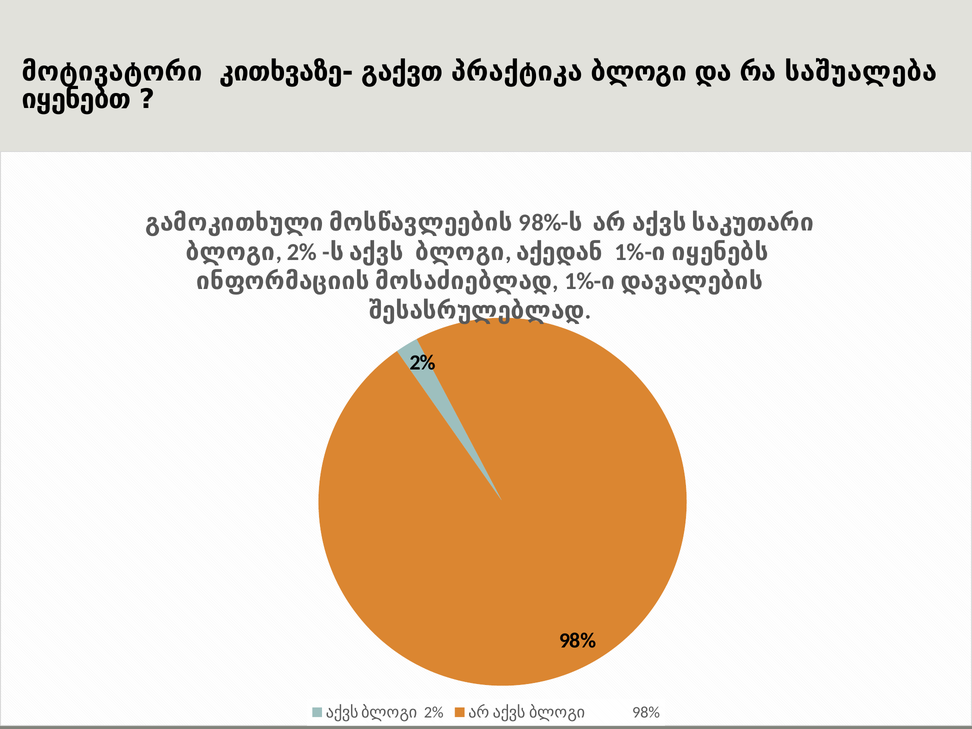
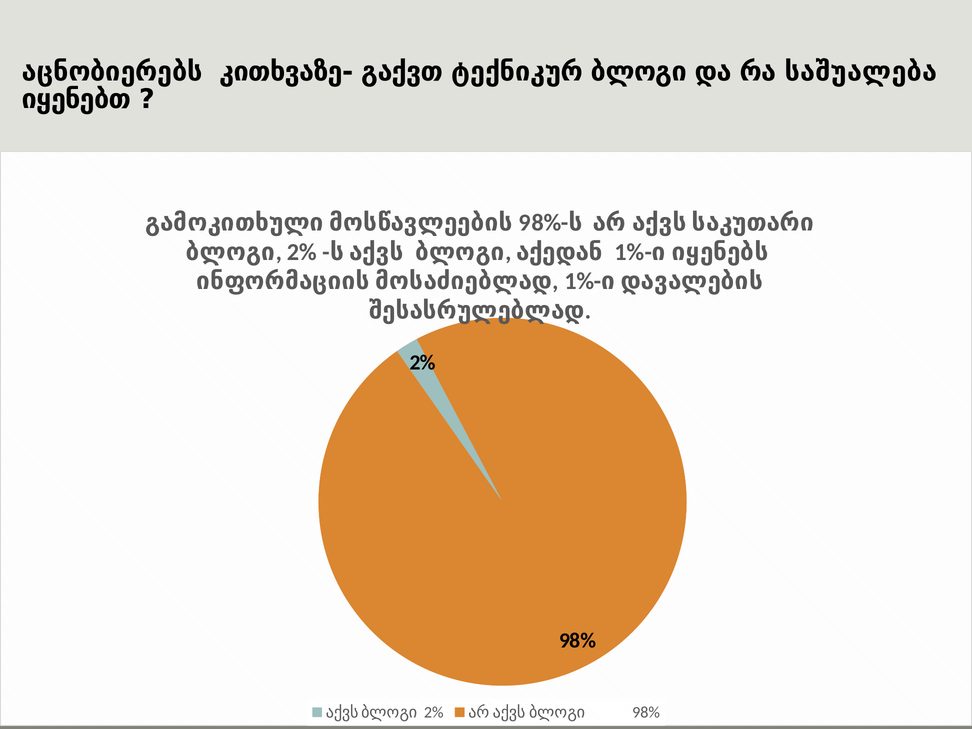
მოტივატორი: მოტივატორი -> აცნობიერებს
პრაქტიკა: პრაქტიკა -> ტექნიკურ
